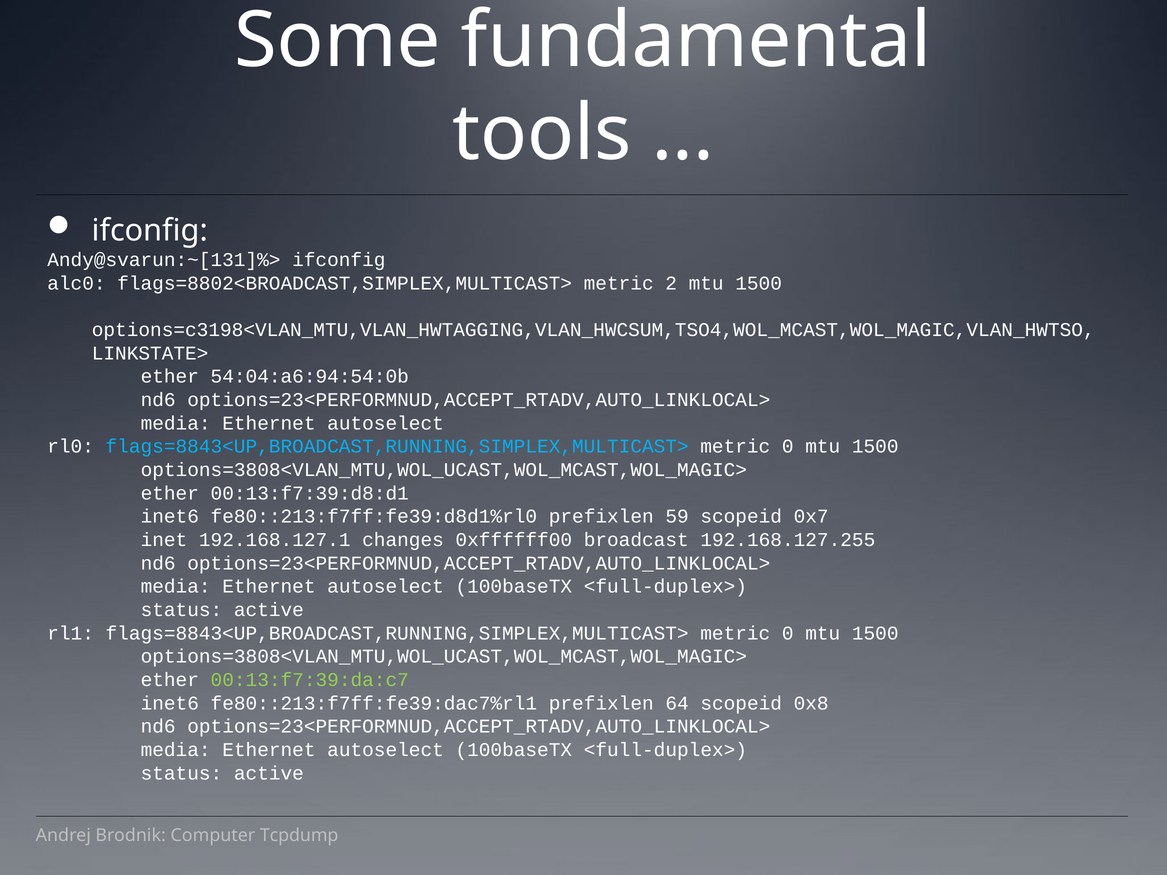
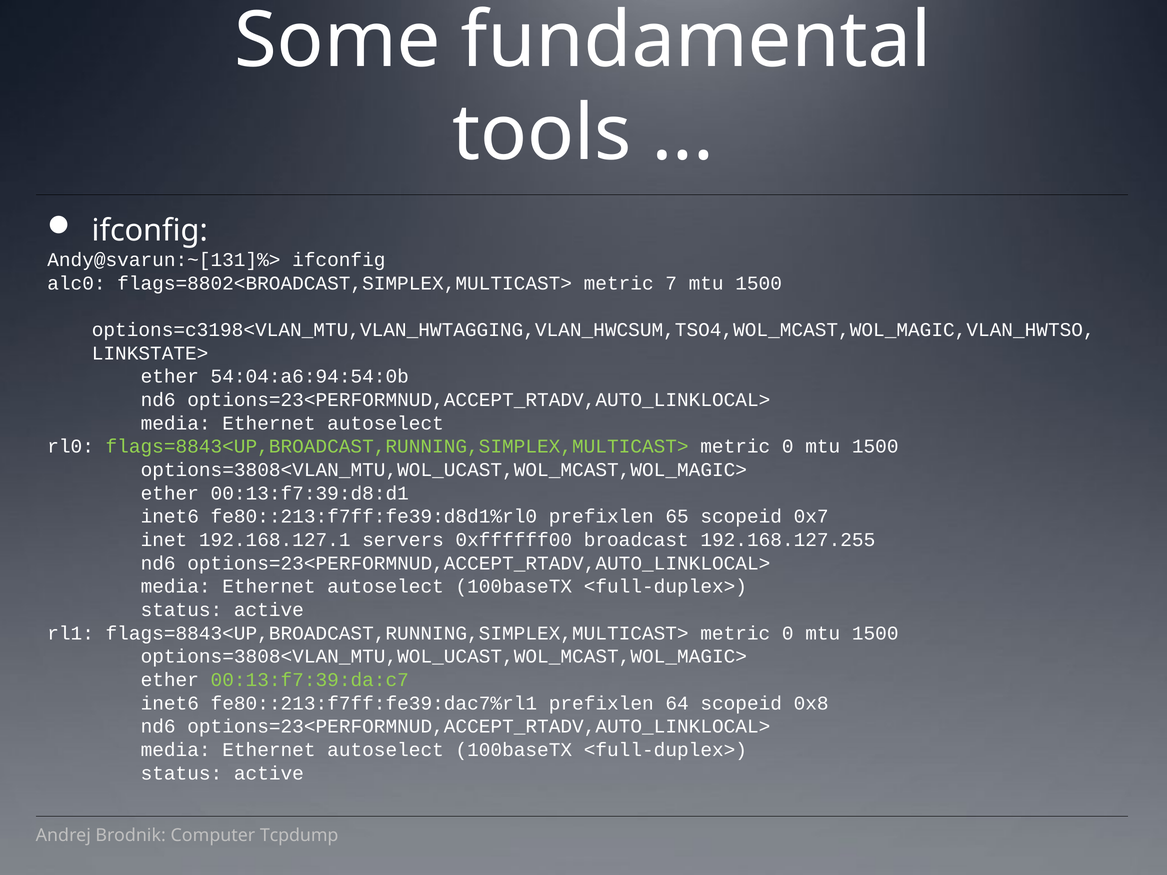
2: 2 -> 7
flags=8843<UP,BROADCAST,RUNNING,SIMPLEX,MULTICAST> at (397, 447) colour: light blue -> light green
59: 59 -> 65
changes: changes -> servers
